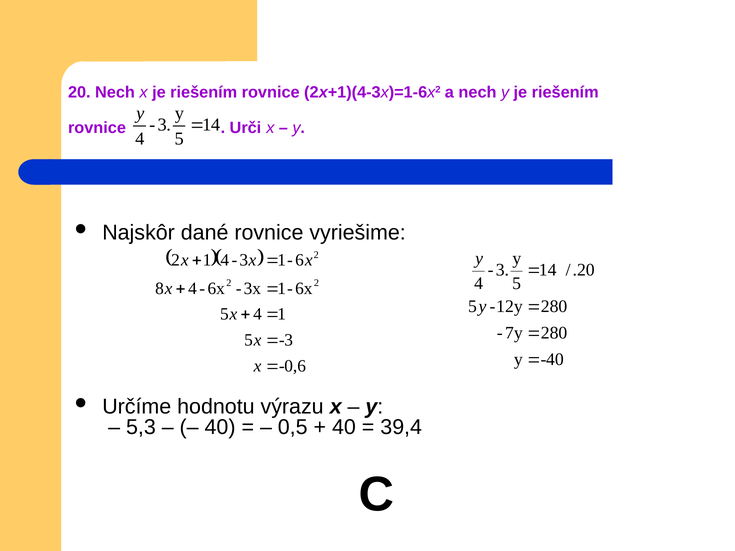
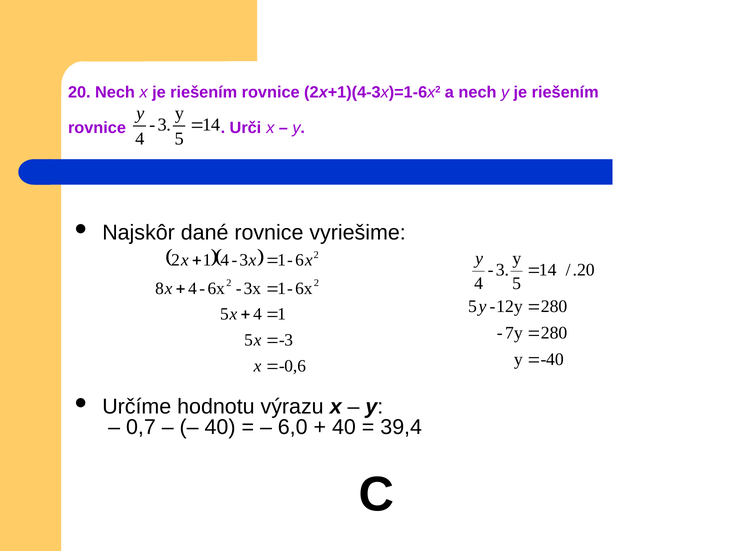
5,3: 5,3 -> 0,7
0,5: 0,5 -> 6,0
